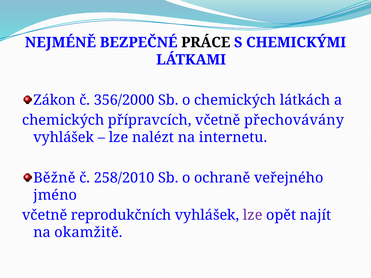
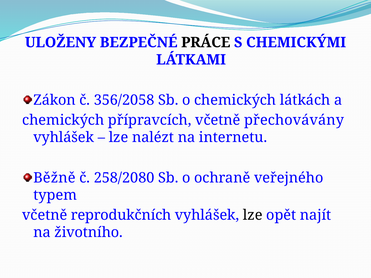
NEJMÉNĚ: NEJMÉNĚ -> ULOŽENY
356/2000: 356/2000 -> 356/2058
258/2010: 258/2010 -> 258/2080
jméno: jméno -> typem
lze at (253, 215) colour: purple -> black
okamžitě: okamžitě -> životního
